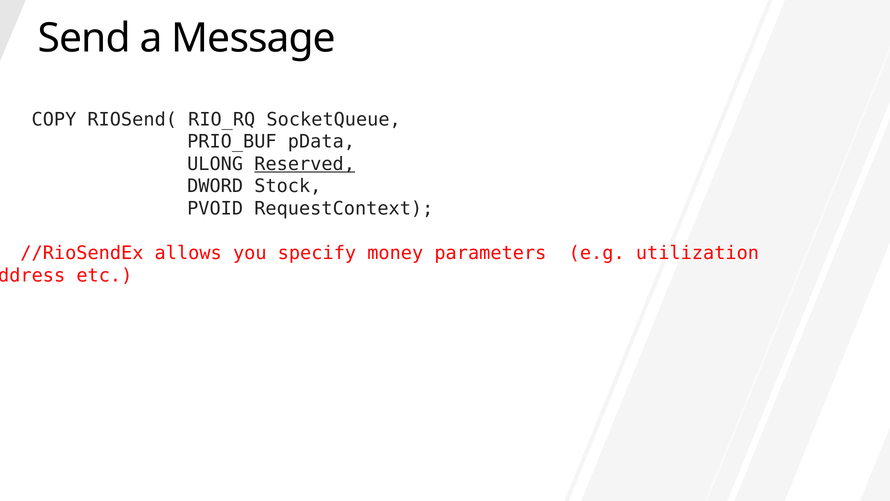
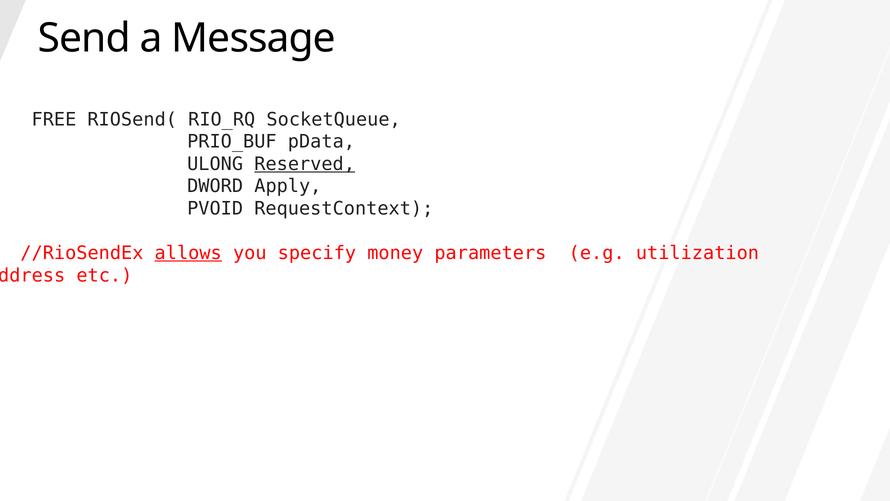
COPY: COPY -> FREE
Stock: Stock -> Apply
allows underline: none -> present
